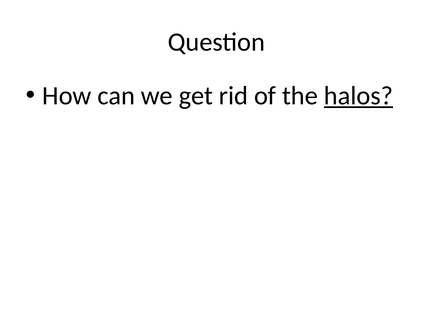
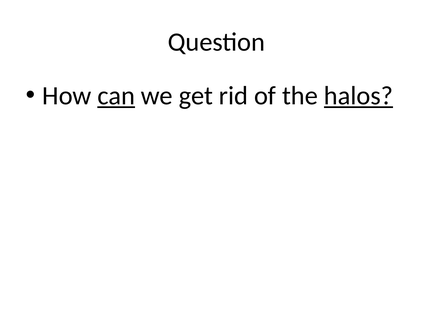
can underline: none -> present
